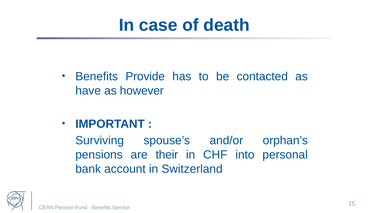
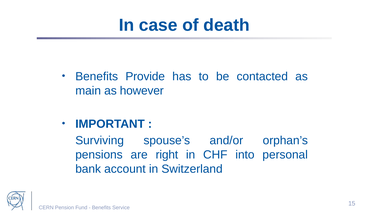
have: have -> main
their: their -> right
